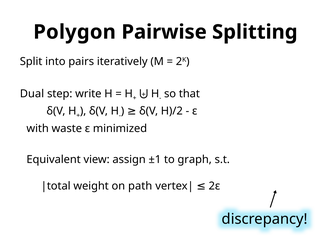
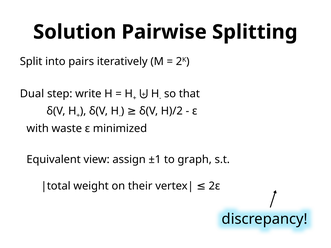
Polygon: Polygon -> Solution
path: path -> their
